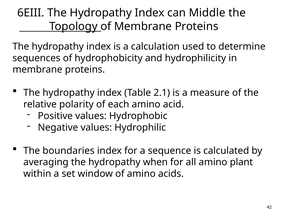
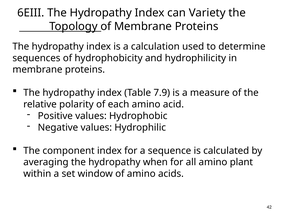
Middle: Middle -> Variety
2.1: 2.1 -> 7.9
boundaries: boundaries -> component
